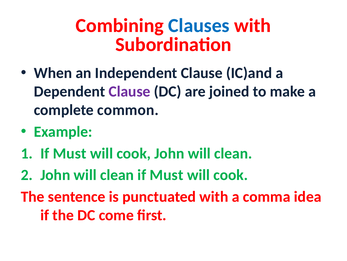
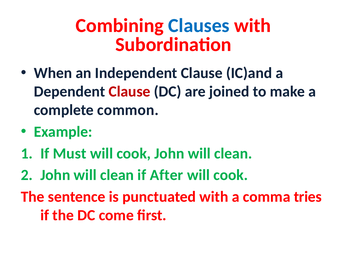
Clause at (130, 91) colour: purple -> red
clean if Must: Must -> After
idea: idea -> tries
